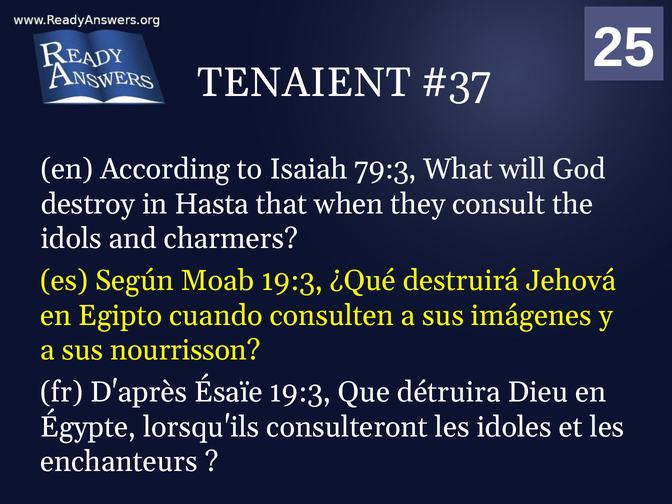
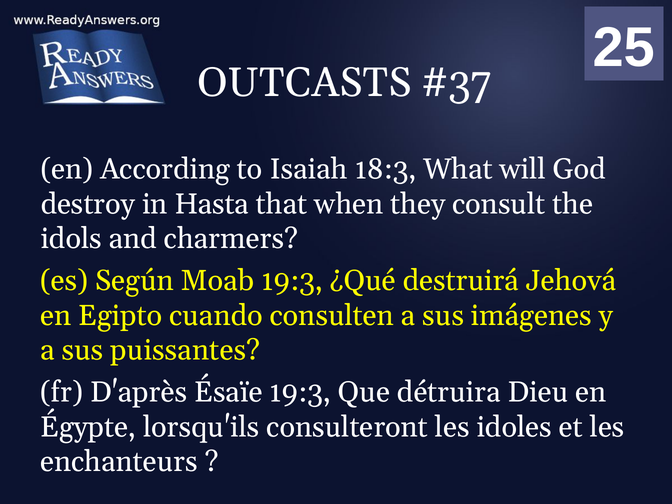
TENAIENT: TENAIENT -> OUTCASTS
79:3: 79:3 -> 18:3
nourrisson: nourrisson -> puissantes
